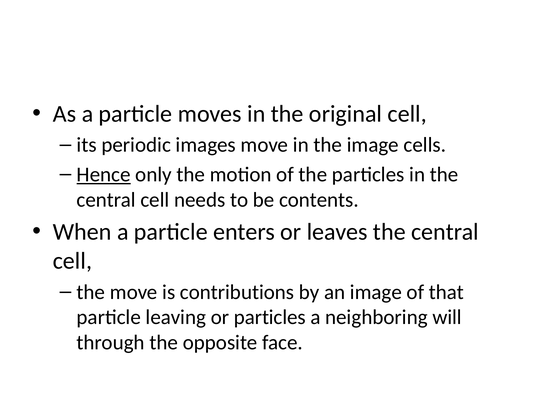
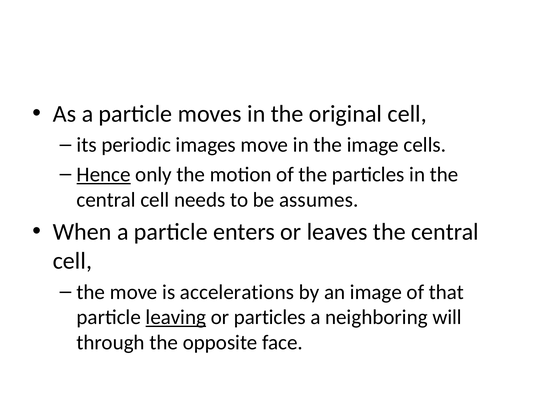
contents: contents -> assumes
contributions: contributions -> accelerations
leaving underline: none -> present
